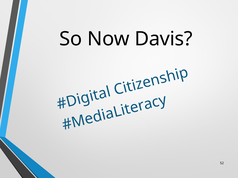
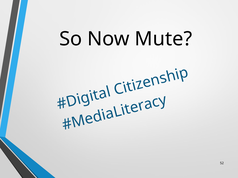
Davis: Davis -> Mute
